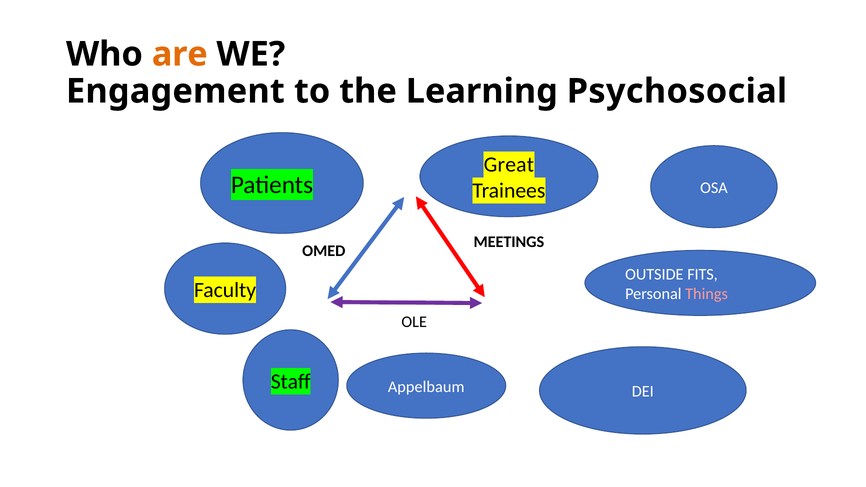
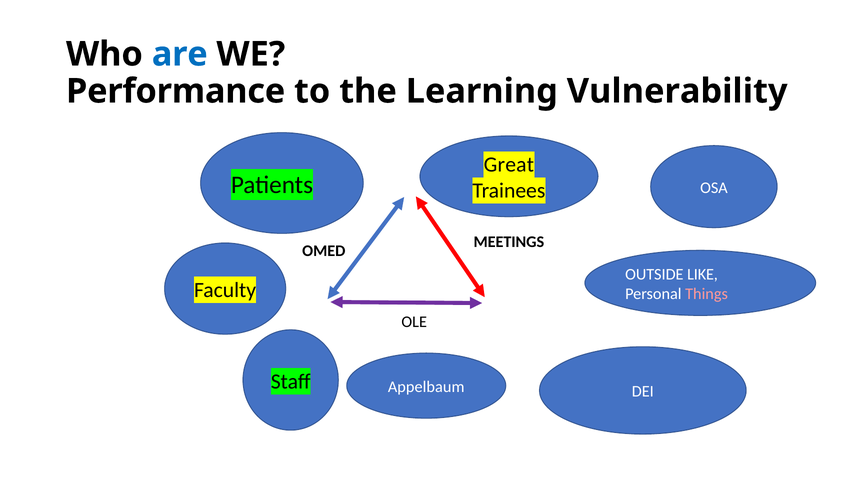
are colour: orange -> blue
Engagement: Engagement -> Performance
Psychosocial: Psychosocial -> Vulnerability
FITS: FITS -> LIKE
